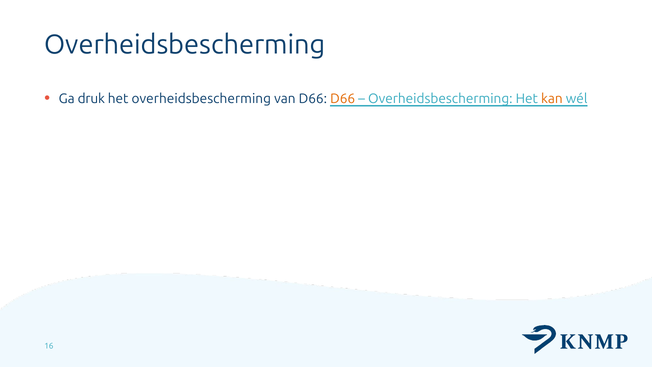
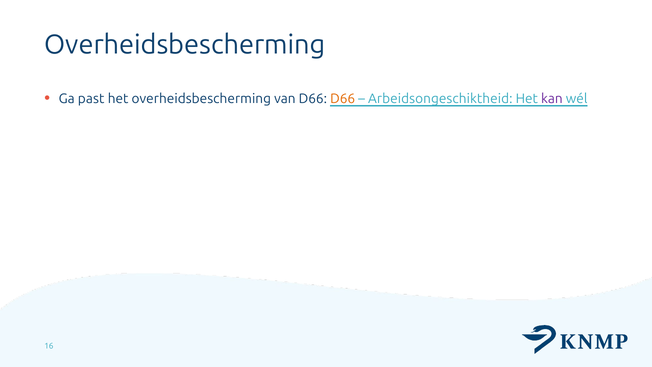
druk: druk -> past
Overheidsbescherming at (440, 99): Overheidsbescherming -> Arbeidsongeschiktheid
kan colour: orange -> purple
